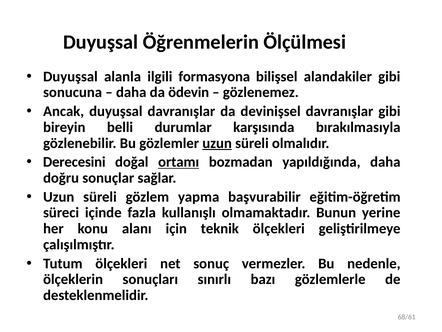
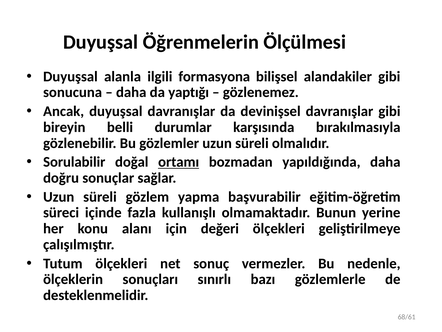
ödevin: ödevin -> yaptığı
uzun at (217, 143) underline: present -> none
Derecesini: Derecesini -> Sorulabilir
teknik: teknik -> değeri
